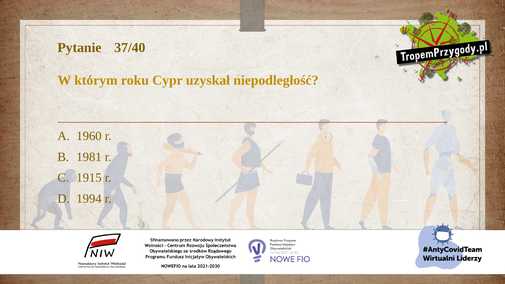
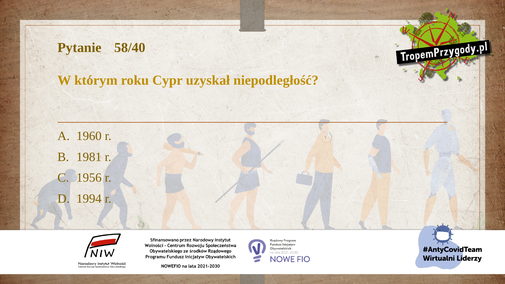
37/40: 37/40 -> 58/40
1915: 1915 -> 1956
